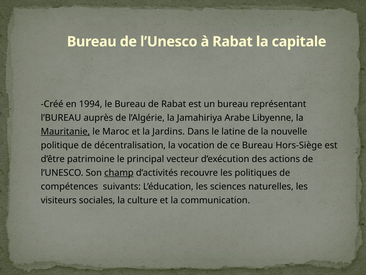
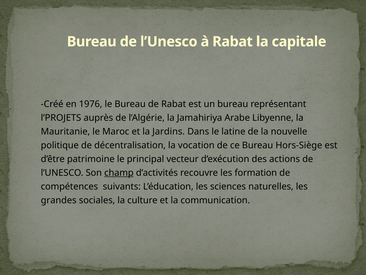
1994: 1994 -> 1976
l’BUREAU: l’BUREAU -> l’PROJETS
Mauritanie underline: present -> none
politiques: politiques -> formation
visiteurs: visiteurs -> grandes
